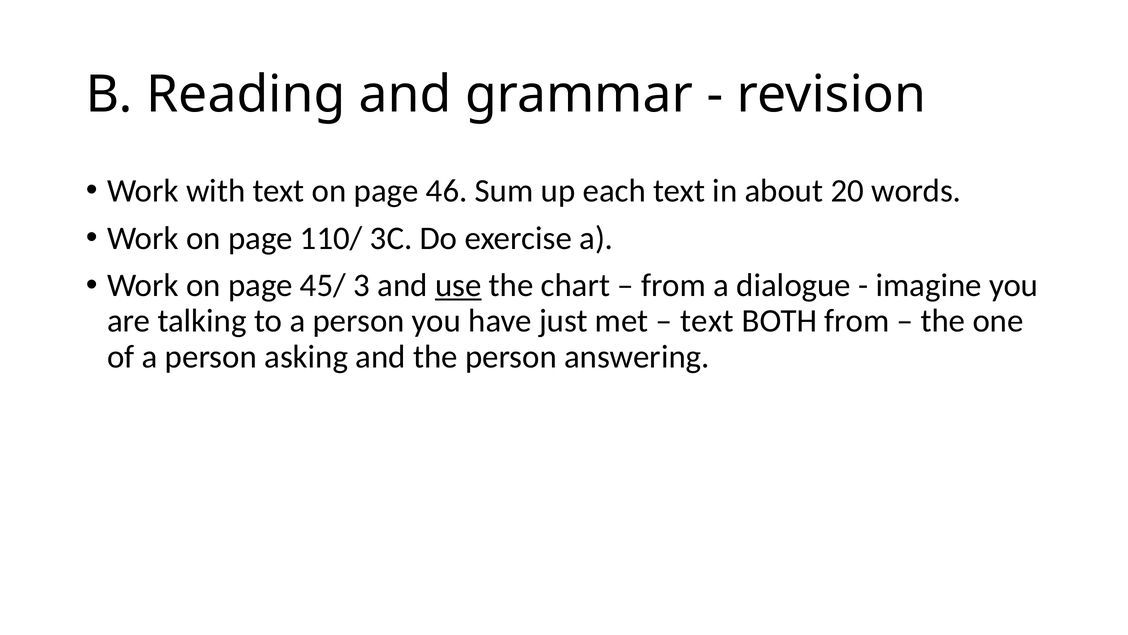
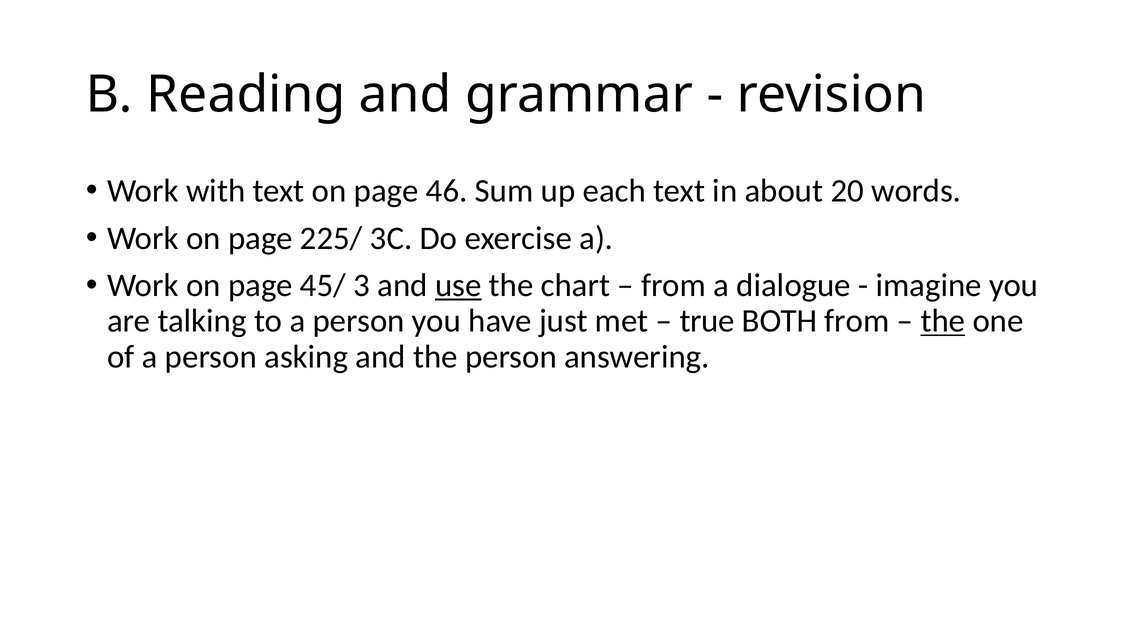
110/: 110/ -> 225/
text at (707, 321): text -> true
the at (943, 321) underline: none -> present
